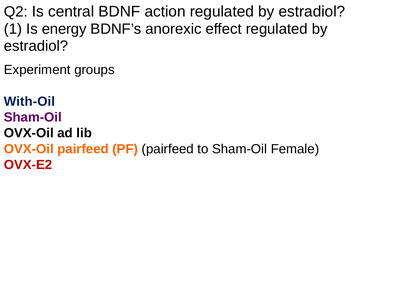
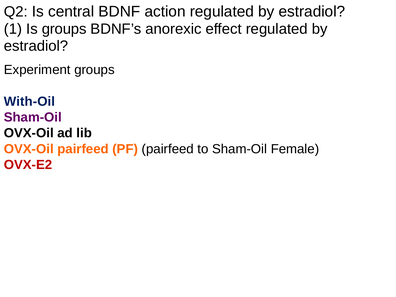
Is energy: energy -> groups
